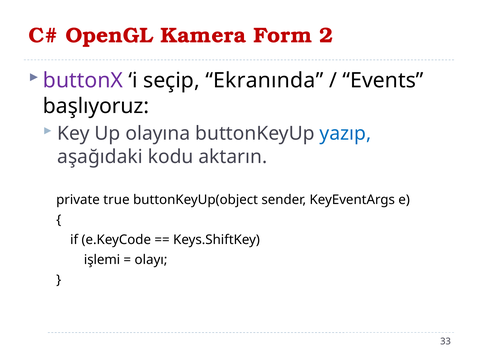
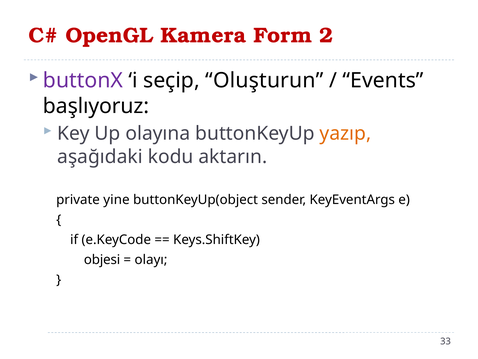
Ekranında: Ekranında -> Oluşturun
yazıp colour: blue -> orange
true: true -> yine
işlemi: işlemi -> objesi
